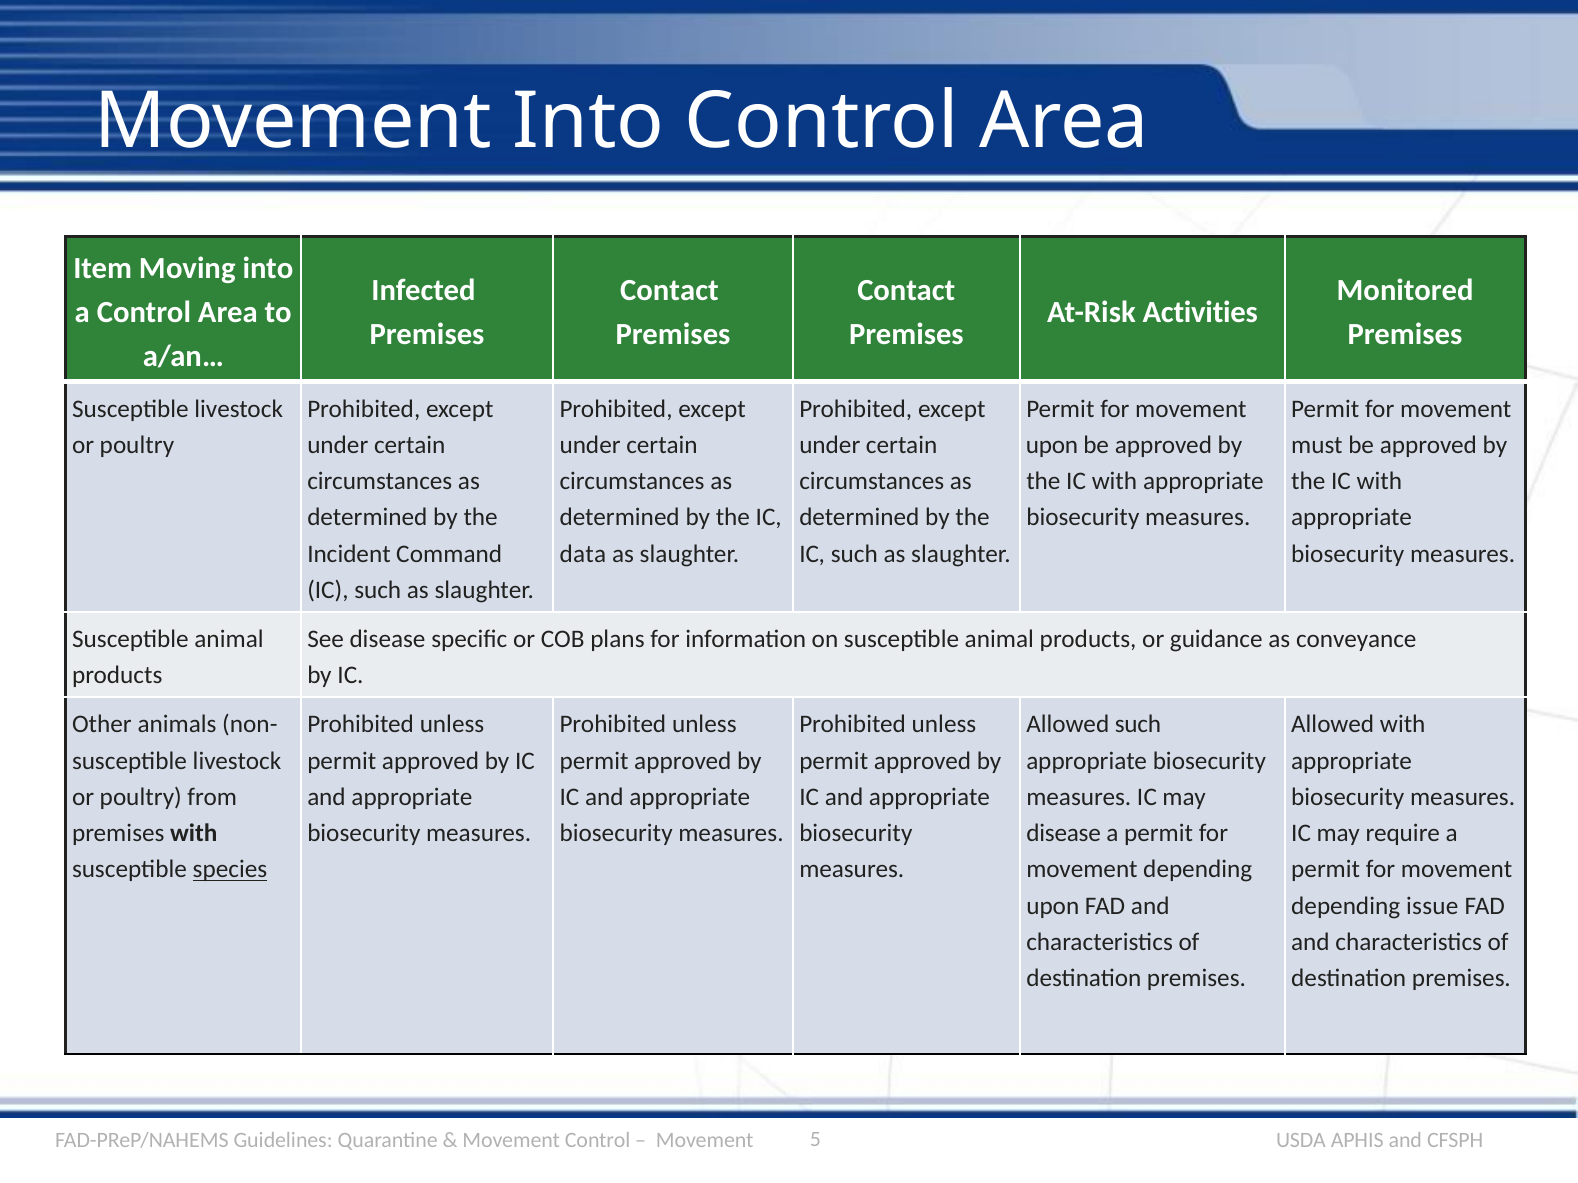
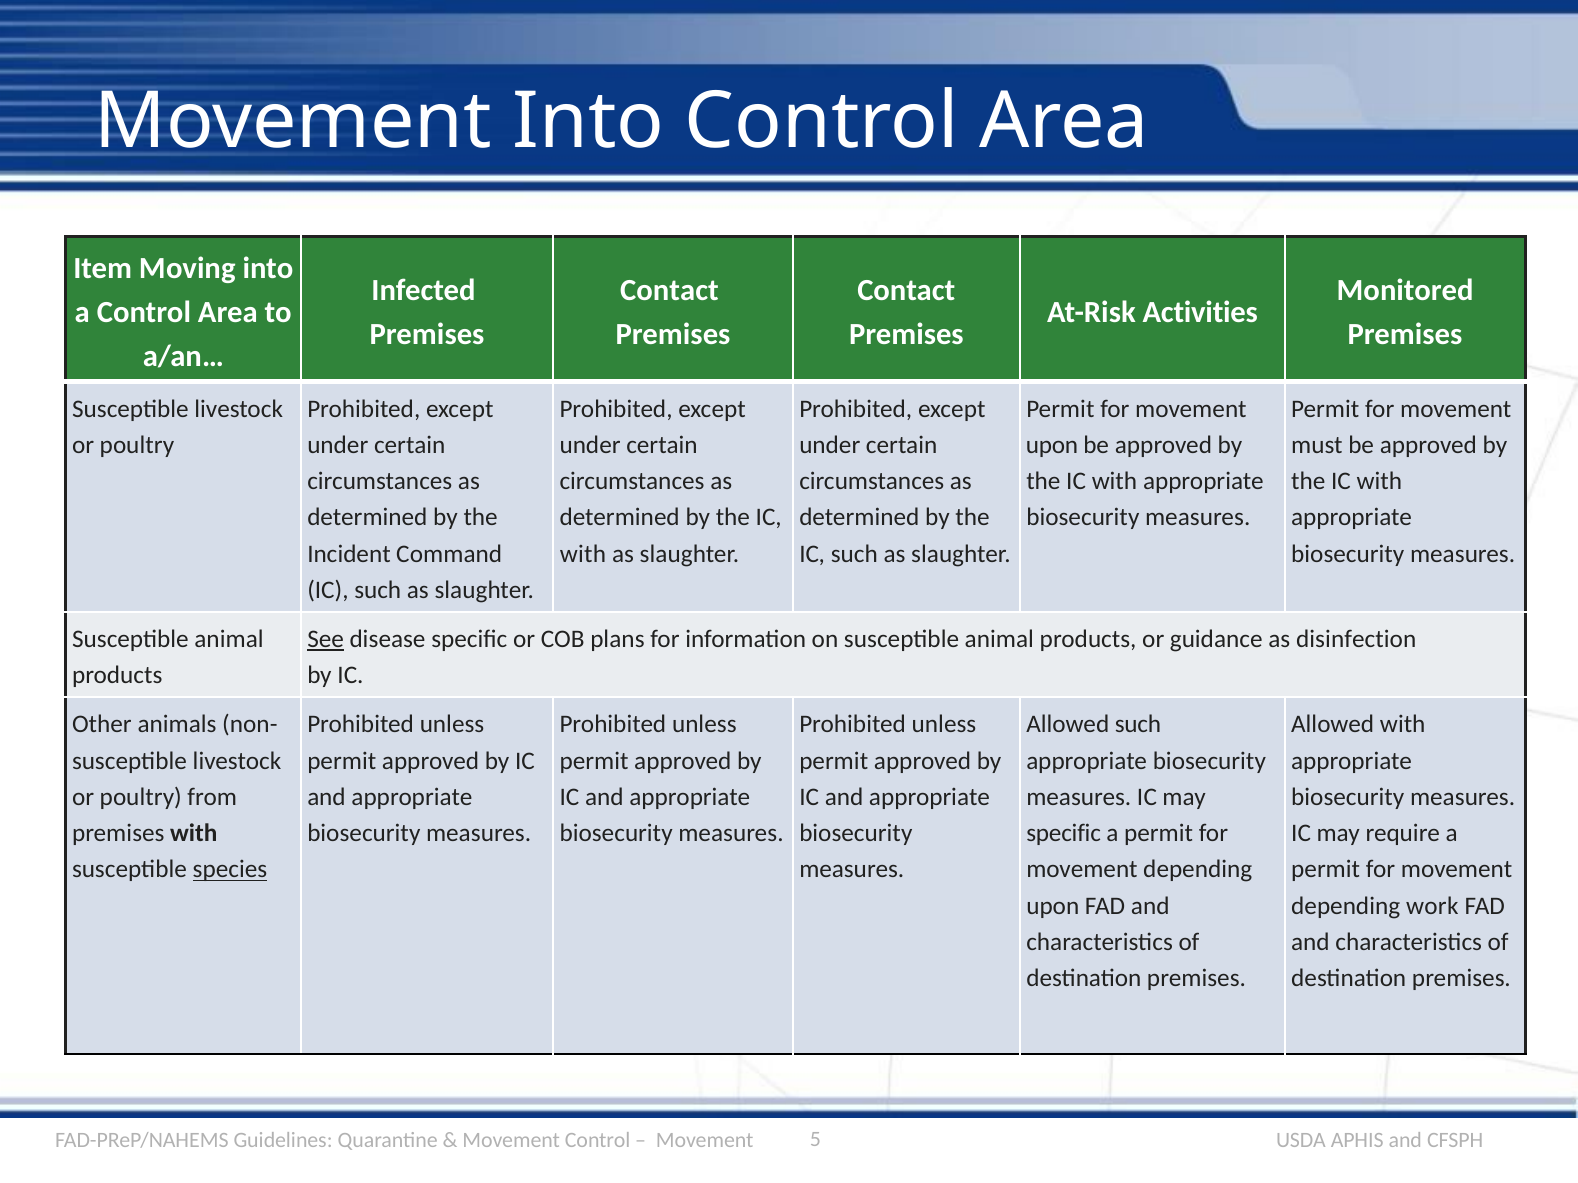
data at (583, 554): data -> with
See underline: none -> present
conveyance: conveyance -> disinfection
disease at (1064, 834): disease -> specific
issue: issue -> work
